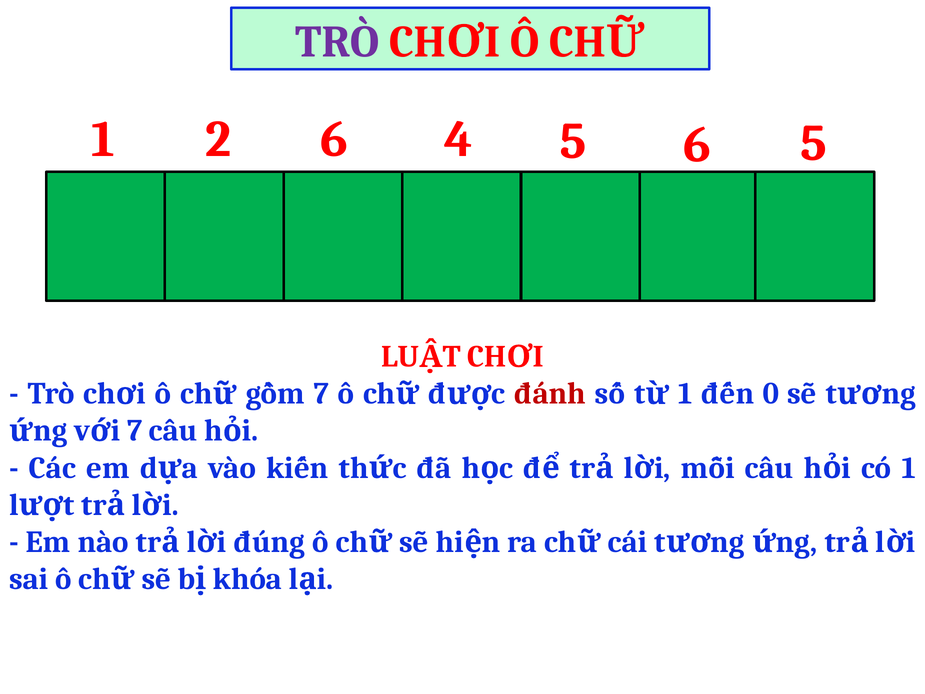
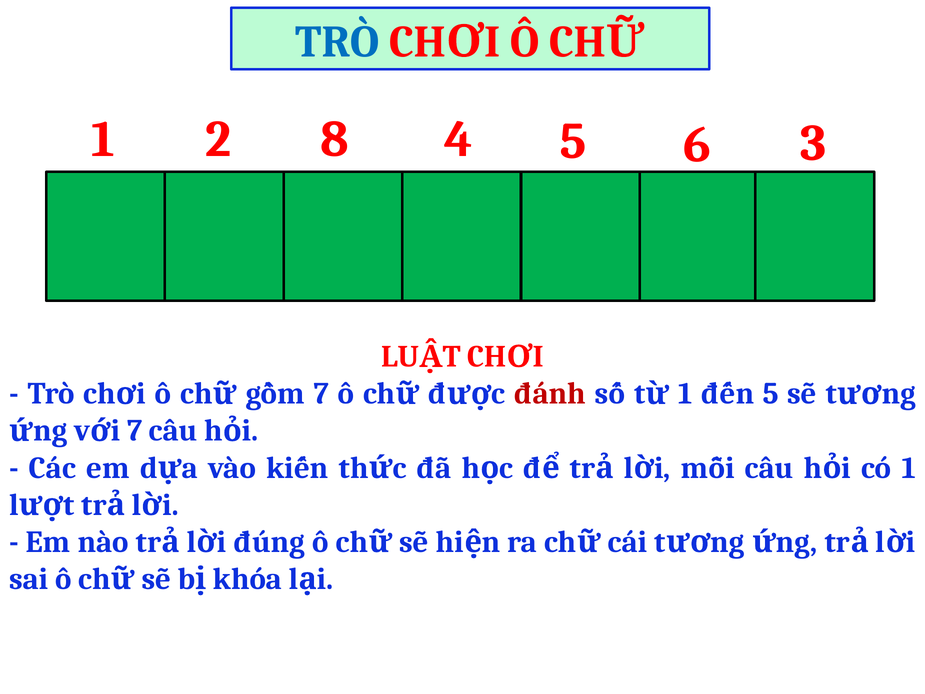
TRÒ at (337, 42) colour: purple -> blue
2 6: 6 -> 8
6 5: 5 -> 3
0 at (771, 394): 0 -> 5
